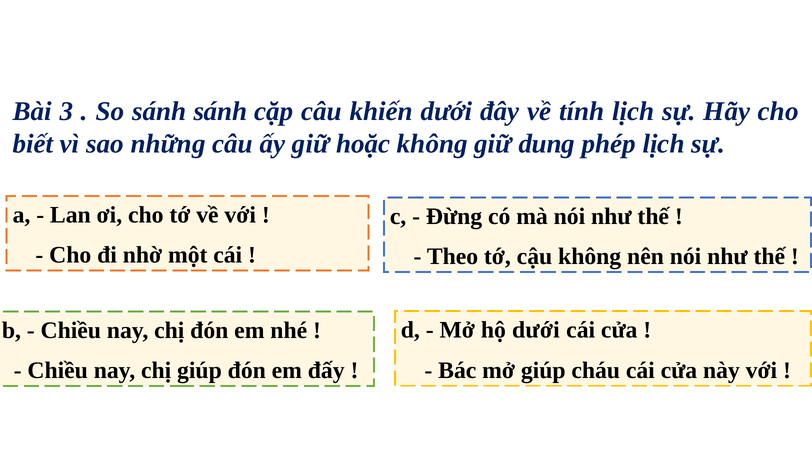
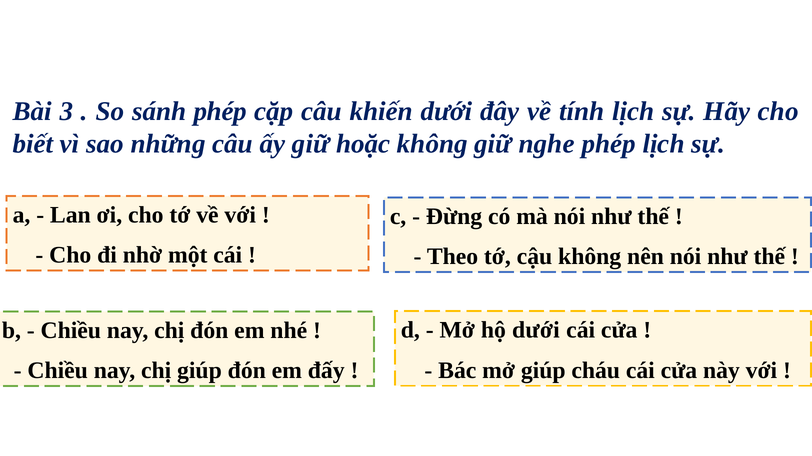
sánh sánh: sánh -> phép
dung: dung -> nghe
